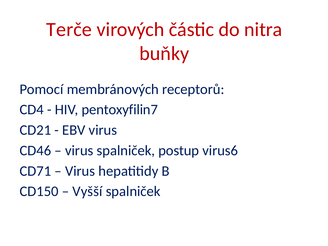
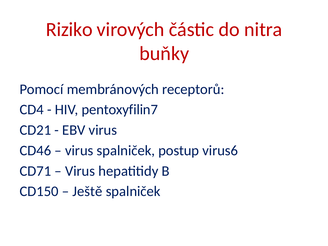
Terče: Terče -> Riziko
Vyšší: Vyšší -> Ještě
